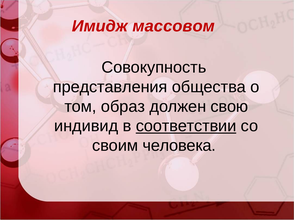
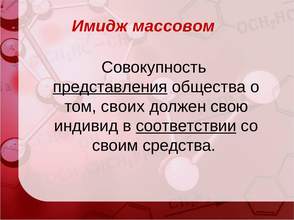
представления underline: none -> present
образ: образ -> своих
человека: человека -> средства
